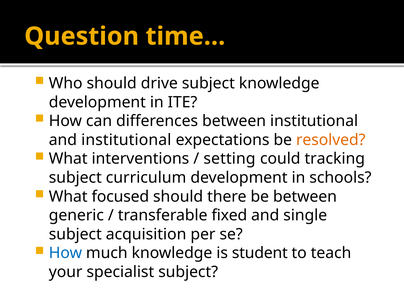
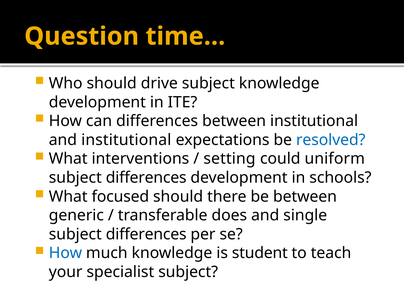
resolved colour: orange -> blue
tracking: tracking -> uniform
curriculum at (146, 178): curriculum -> differences
fixed: fixed -> does
acquisition at (146, 234): acquisition -> differences
